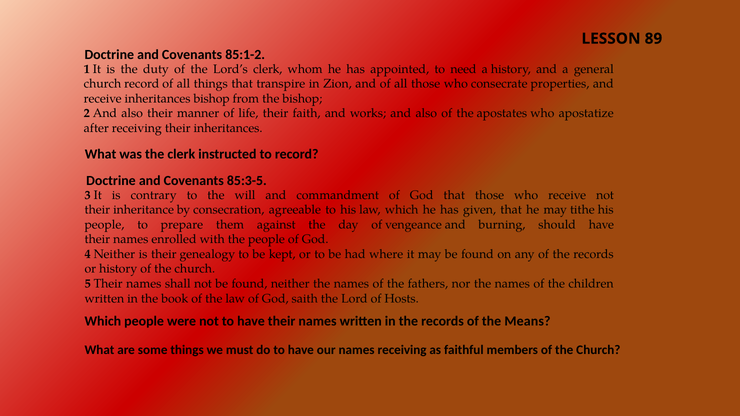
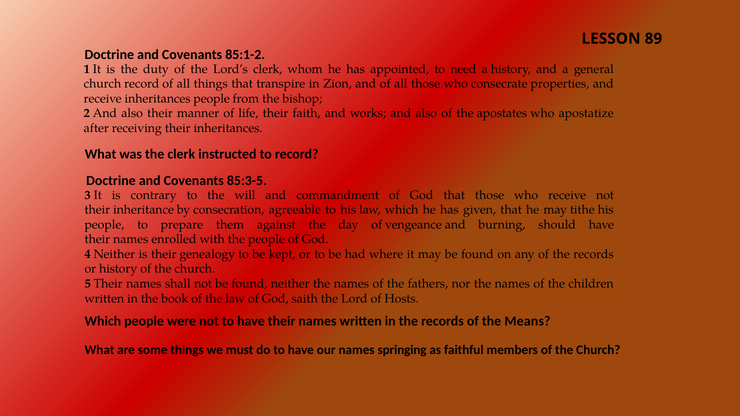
inheritances bishop: bishop -> people
names receiving: receiving -> springing
